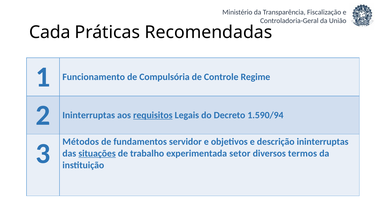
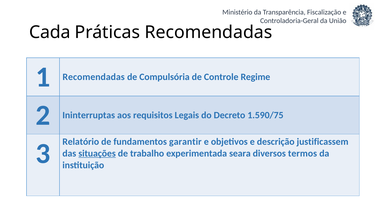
1 Funcionamento: Funcionamento -> Recomendadas
requisitos underline: present -> none
1.590/94: 1.590/94 -> 1.590/75
Métodos: Métodos -> Relatório
servidor: servidor -> garantir
descrição ininterruptas: ininterruptas -> justificassem
setor: setor -> seara
